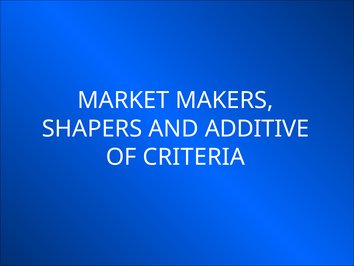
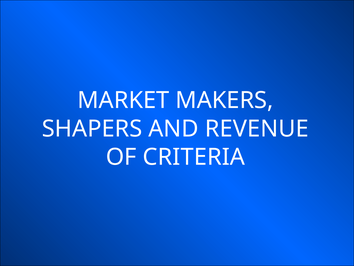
ADDITIVE: ADDITIVE -> REVENUE
